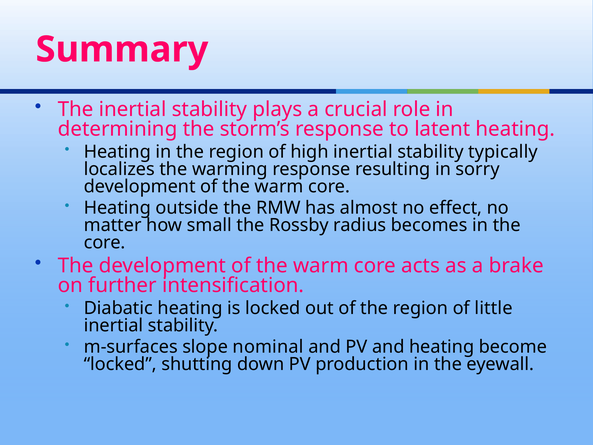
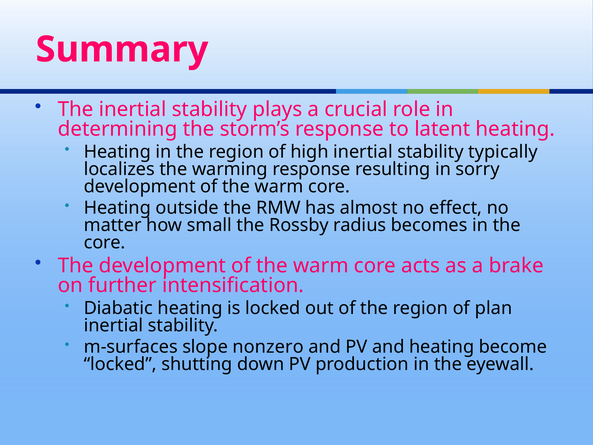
little: little -> plan
nominal: nominal -> nonzero
